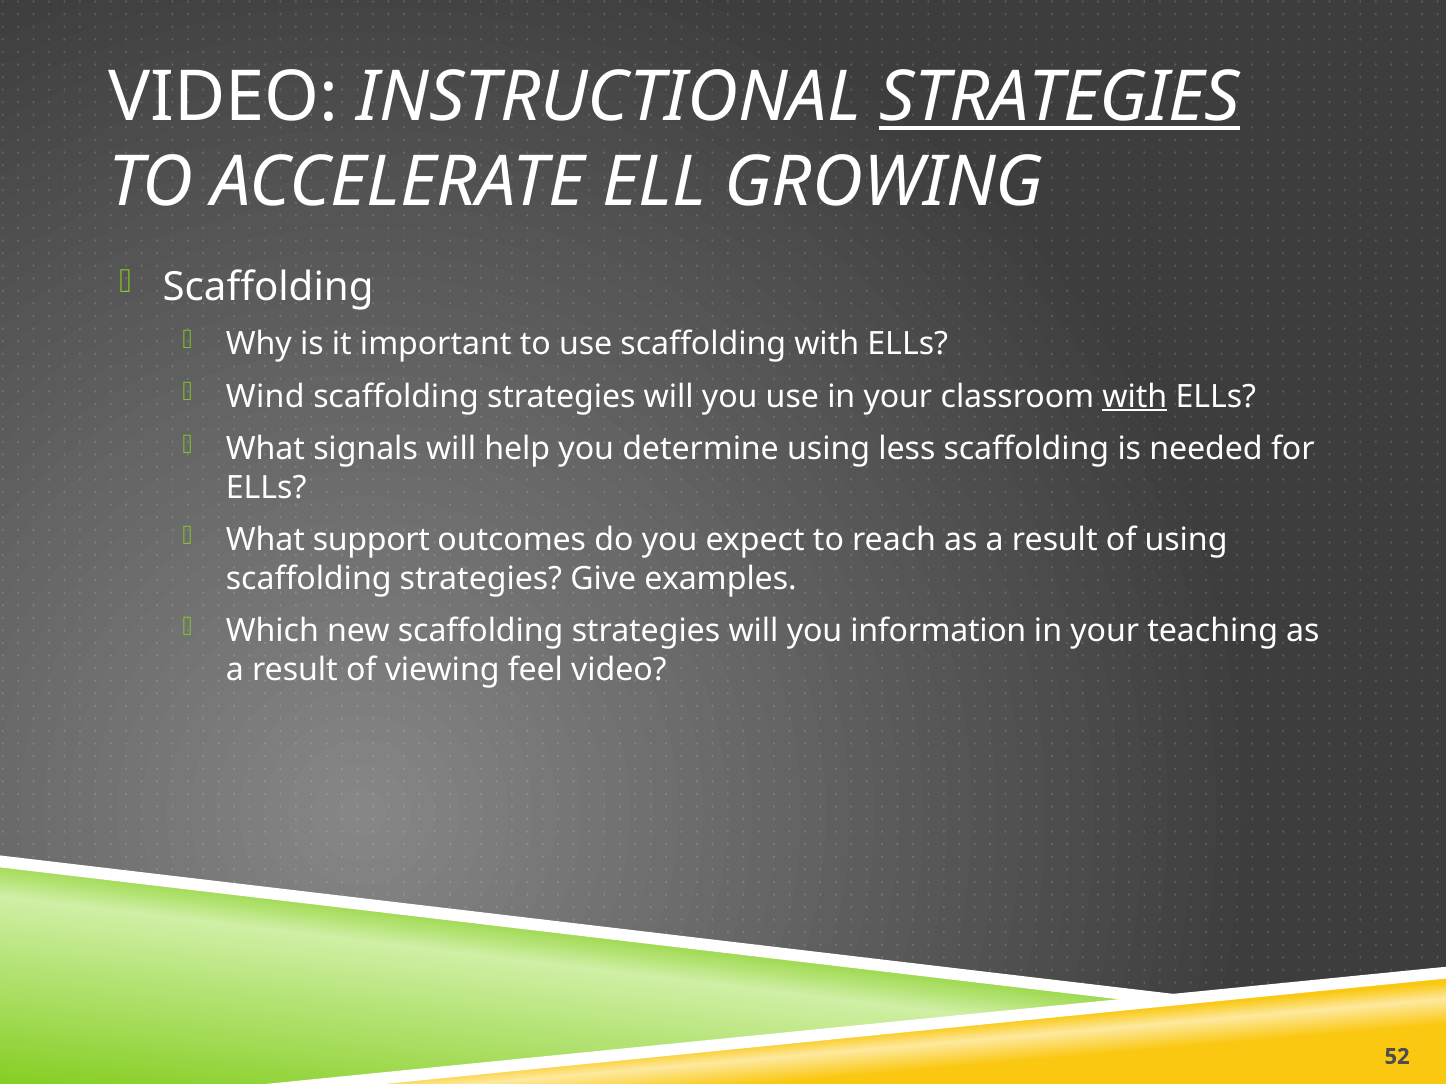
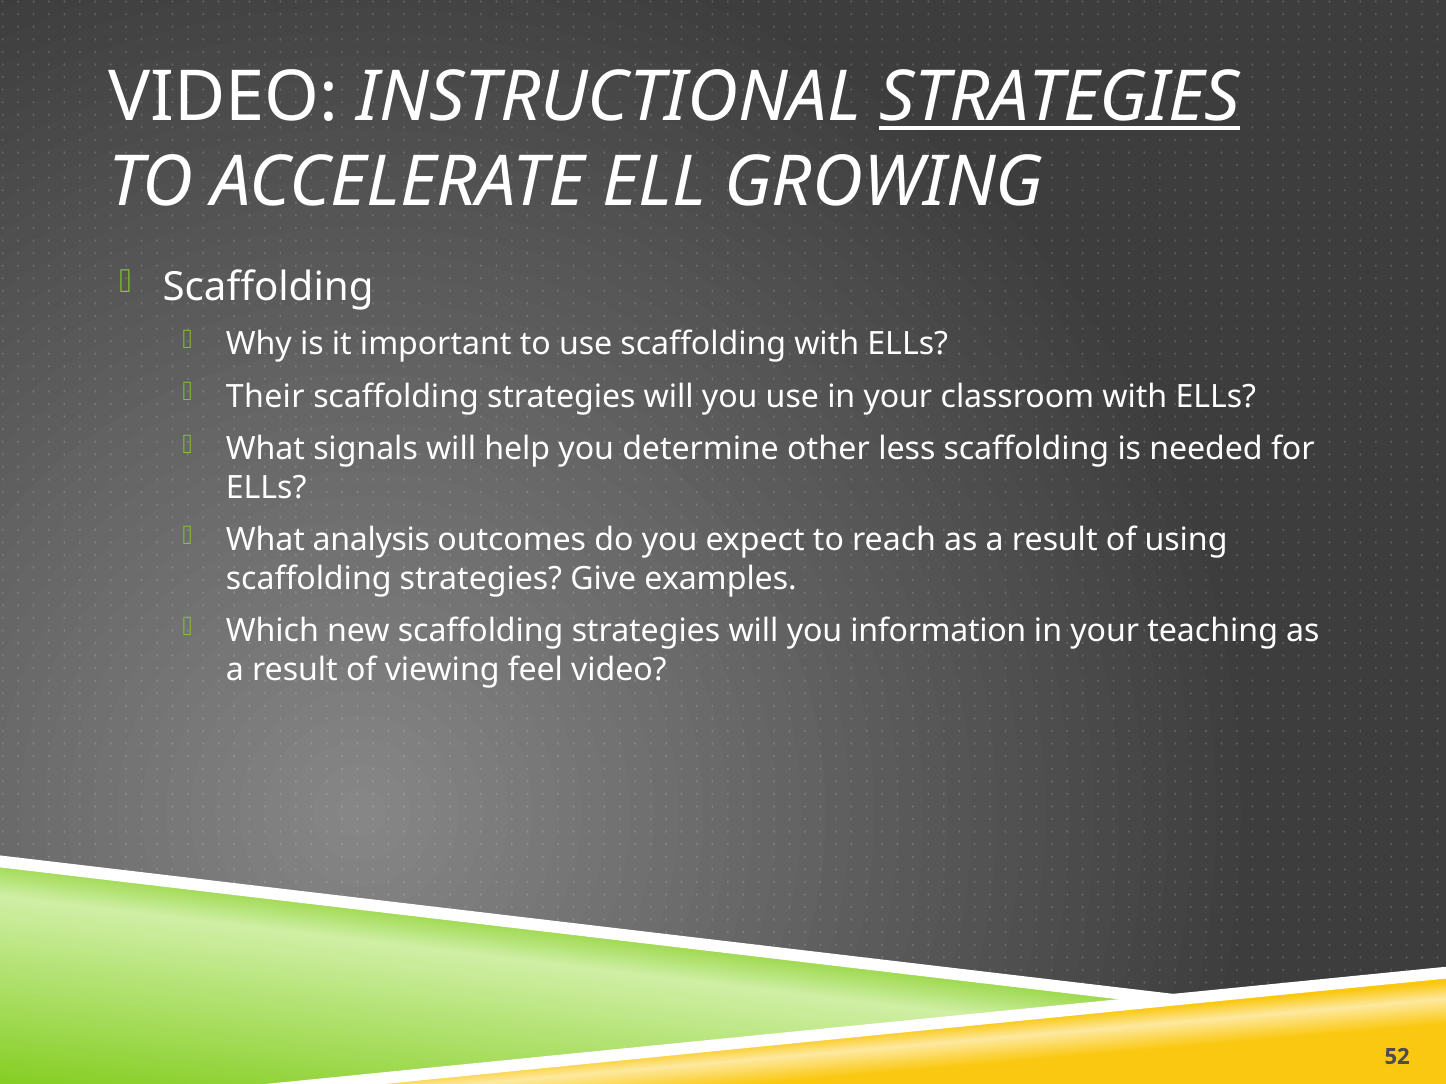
Wind: Wind -> Their
with at (1135, 397) underline: present -> none
determine using: using -> other
support: support -> analysis
